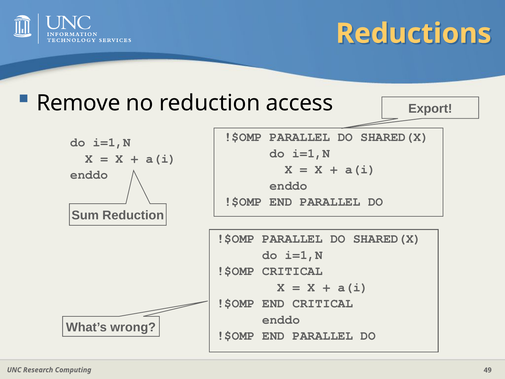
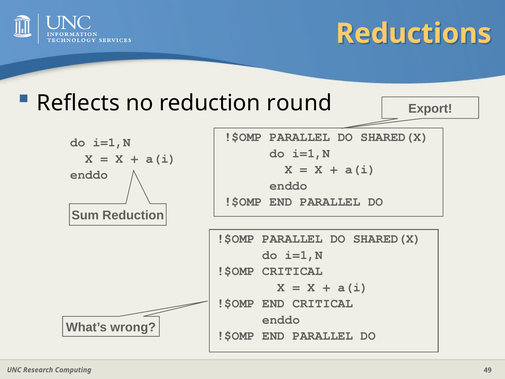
Remove: Remove -> Reflects
access: access -> round
